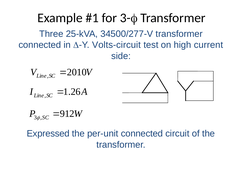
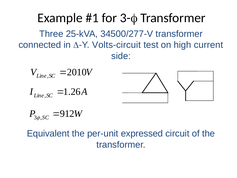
Expressed: Expressed -> Equivalent
per-unit connected: connected -> expressed
